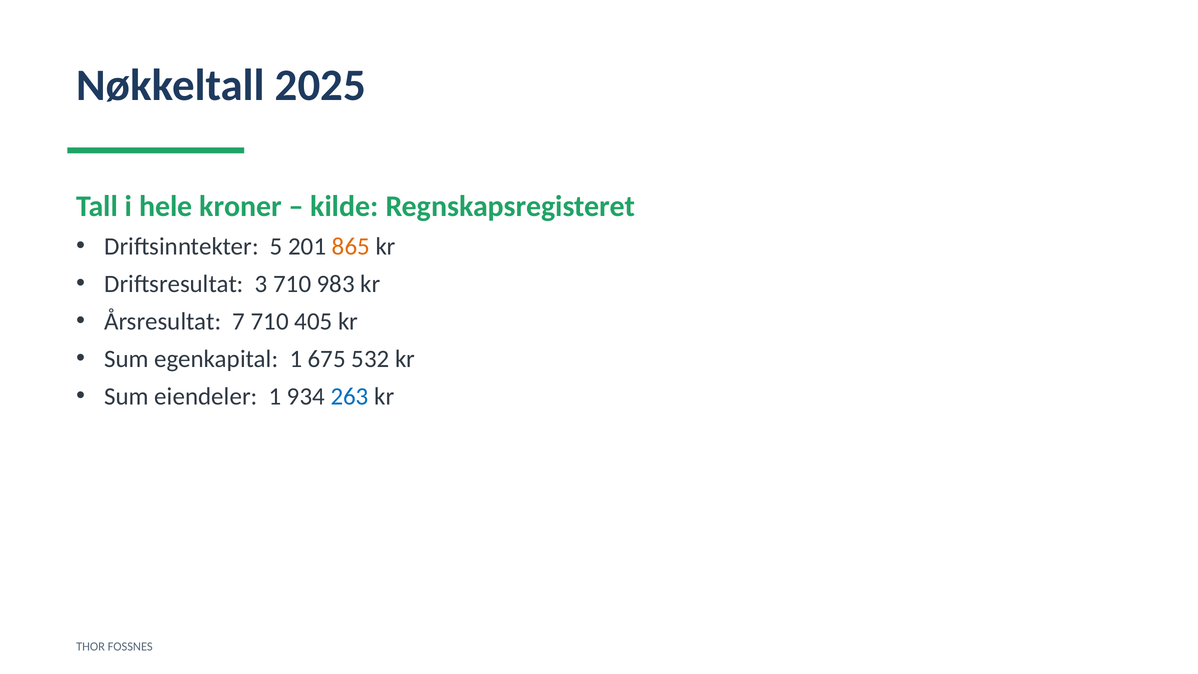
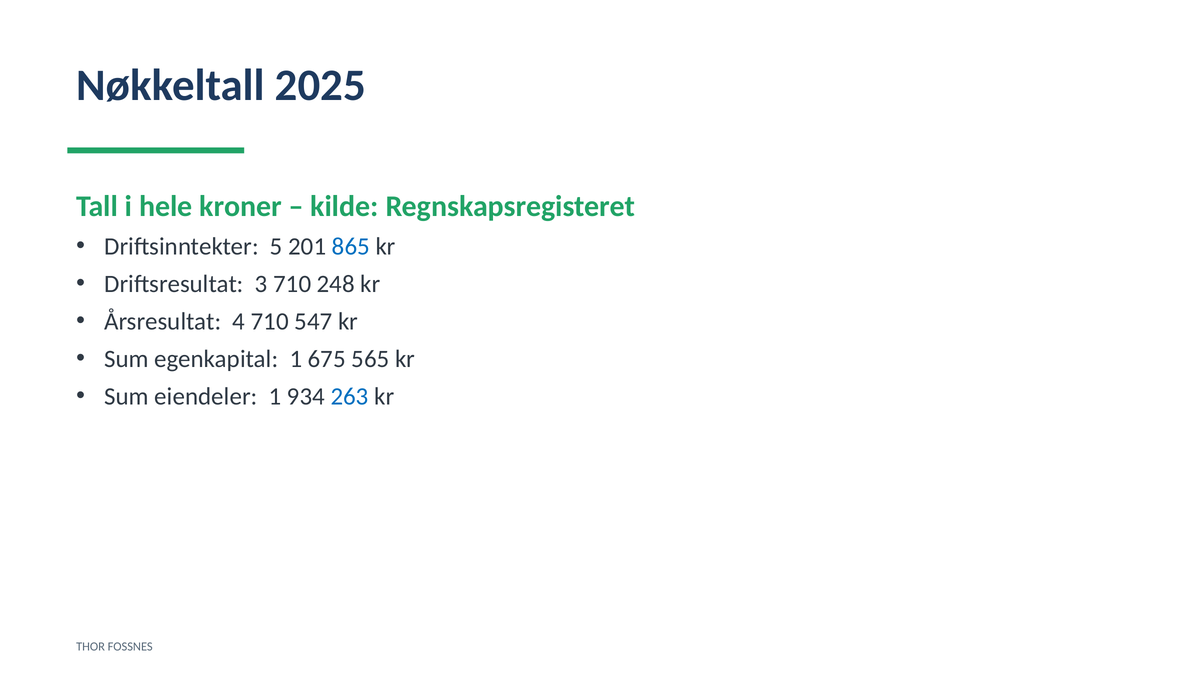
865 colour: orange -> blue
983: 983 -> 248
7: 7 -> 4
405: 405 -> 547
532: 532 -> 565
